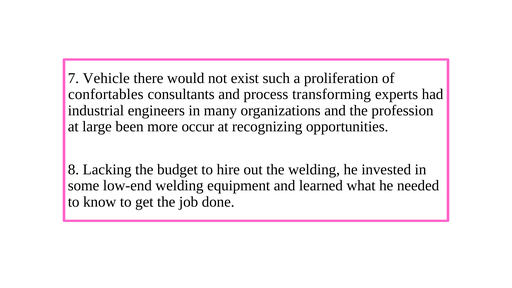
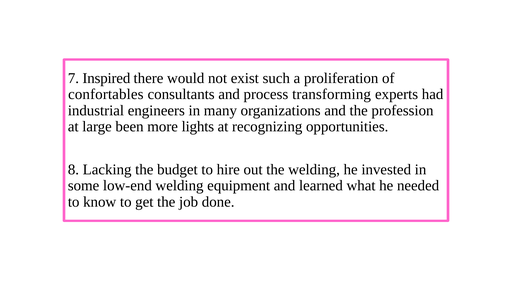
Vehicle: Vehicle -> Inspired
occur: occur -> lights
